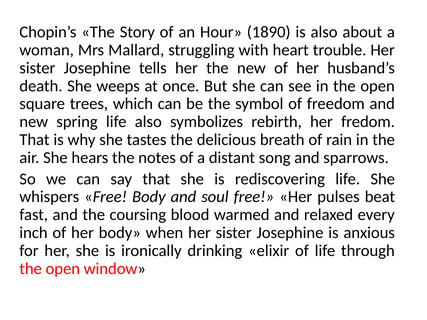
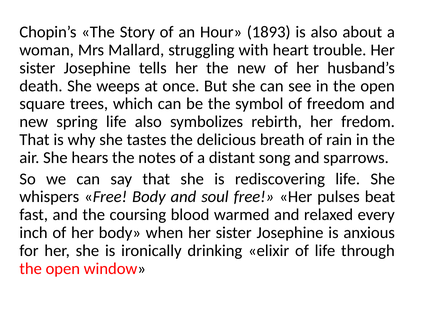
1890: 1890 -> 1893
